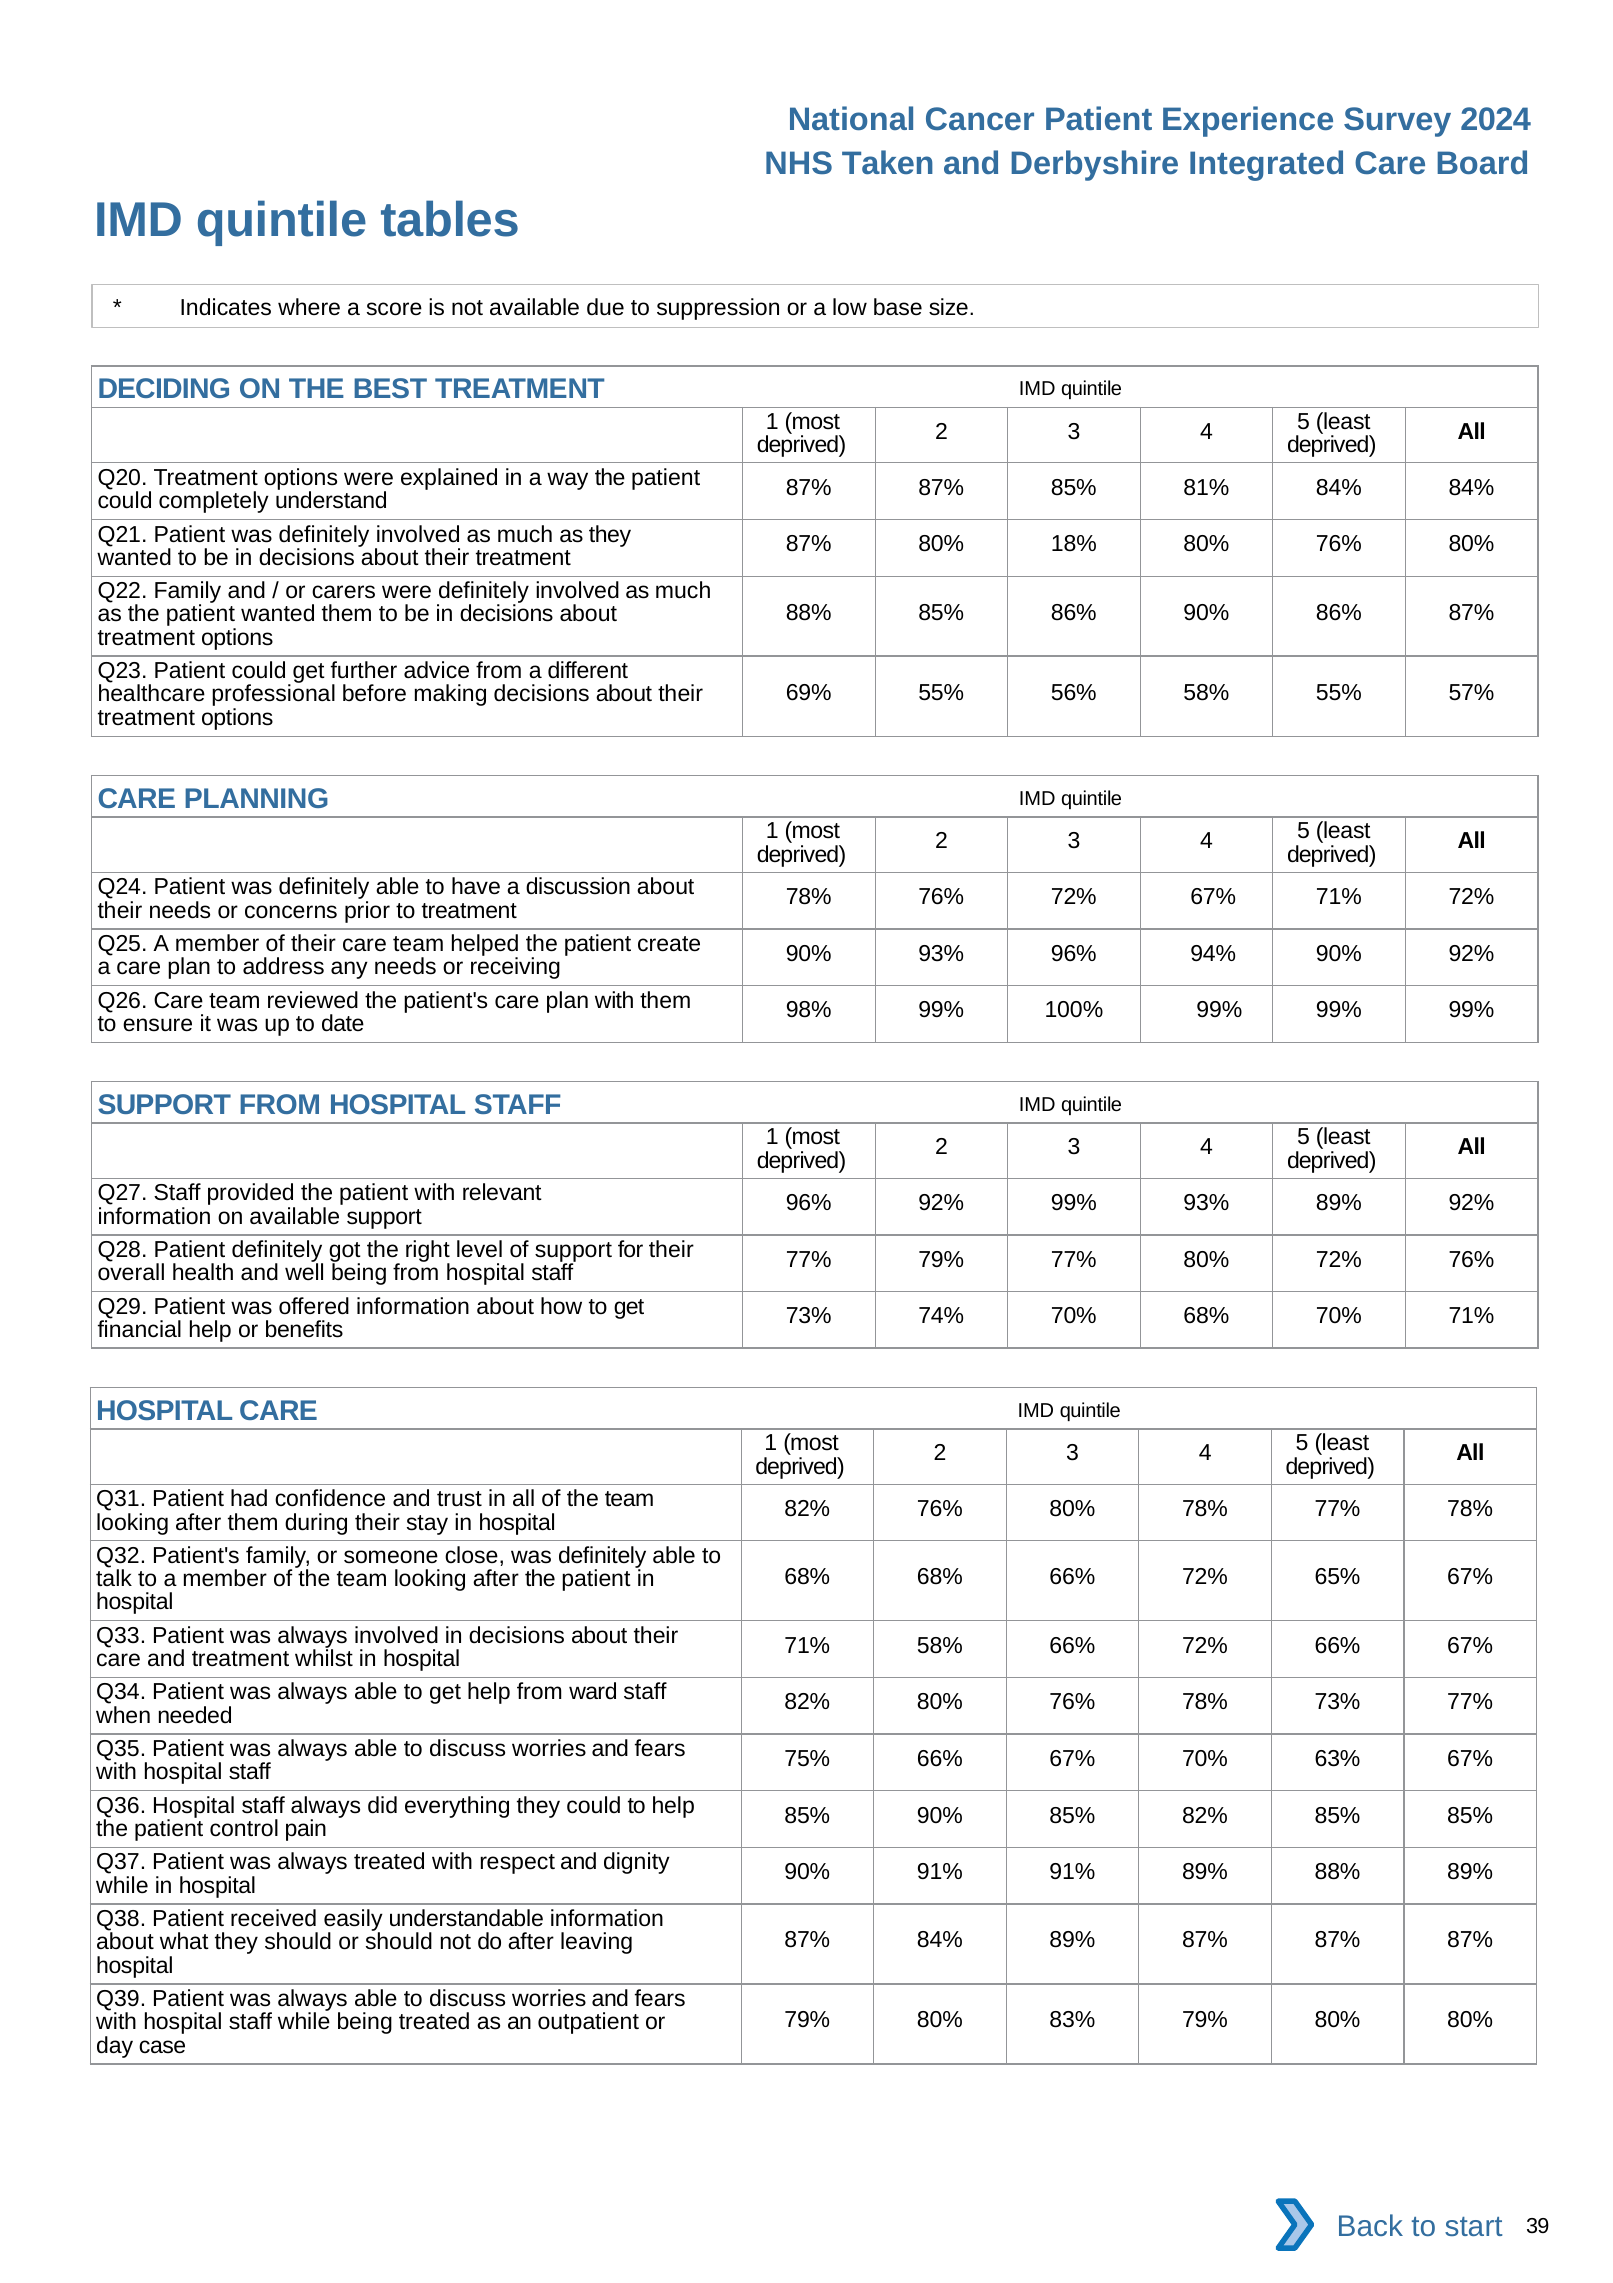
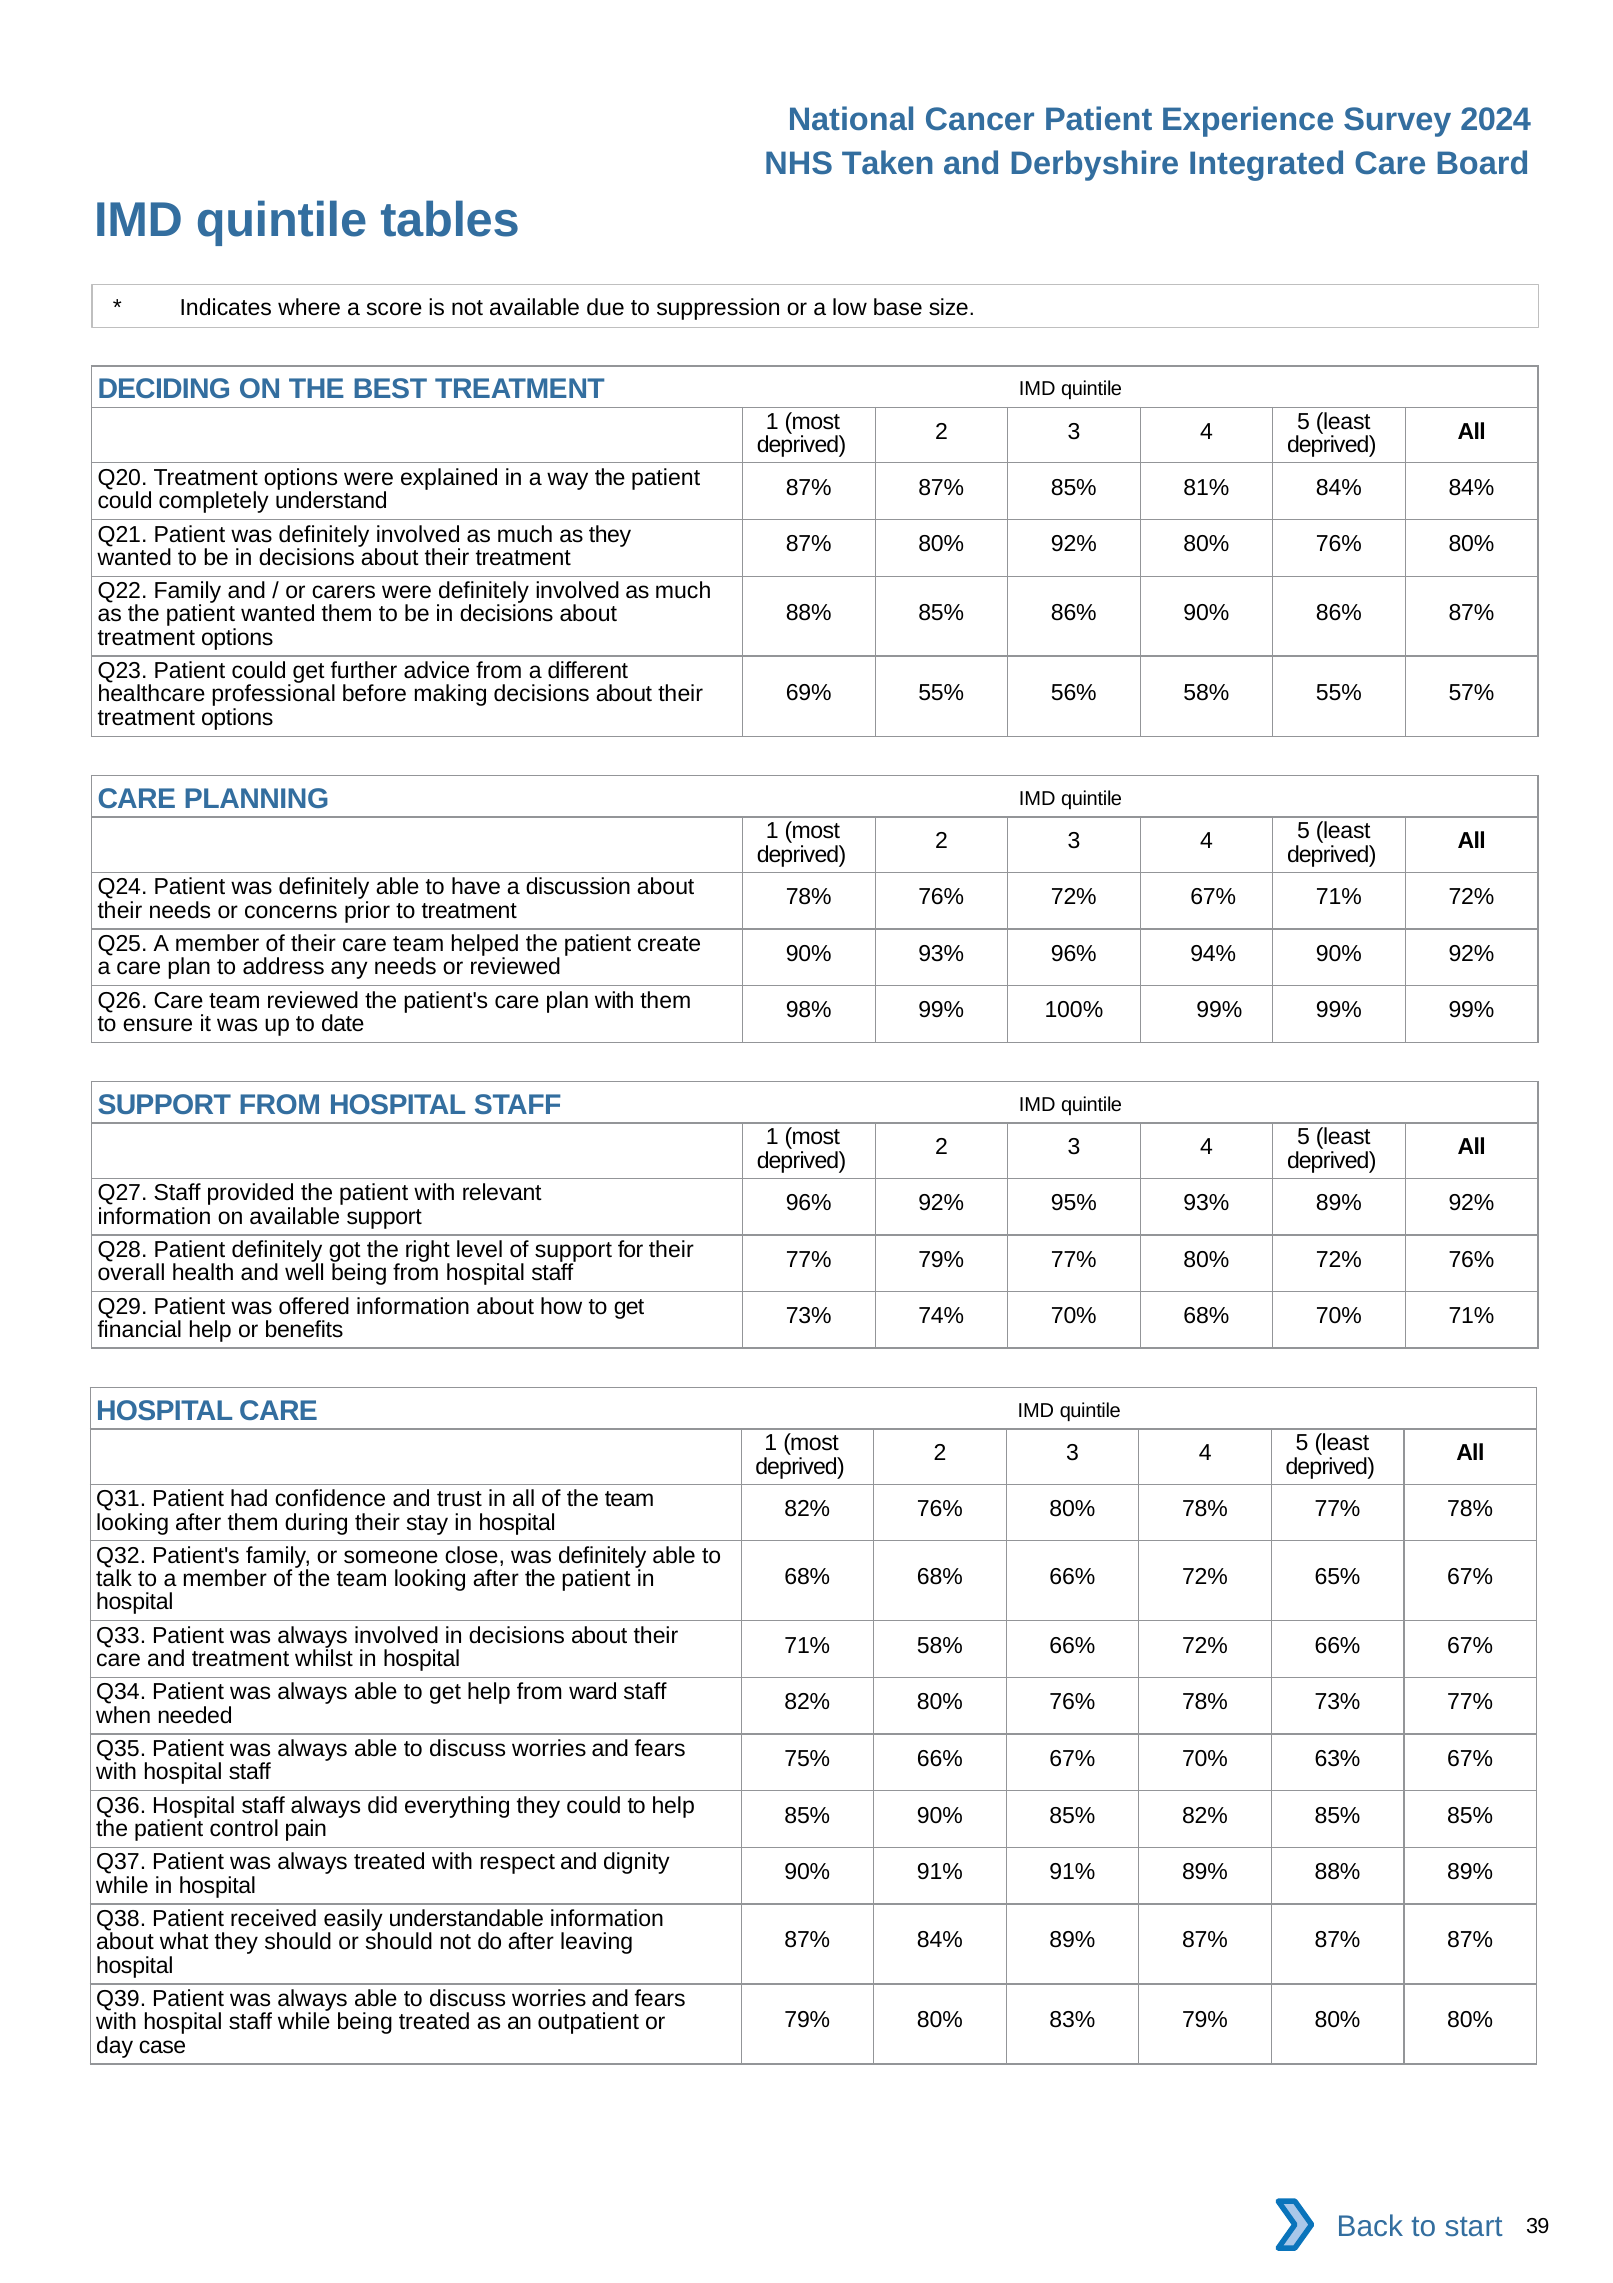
80% 18%: 18% -> 92%
or receiving: receiving -> reviewed
92% 99%: 99% -> 95%
